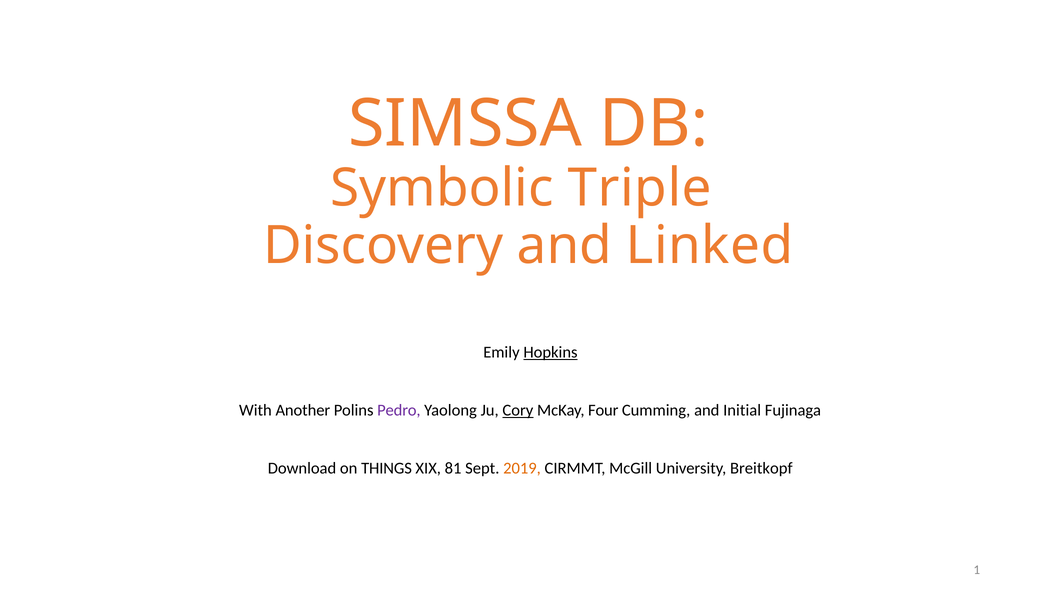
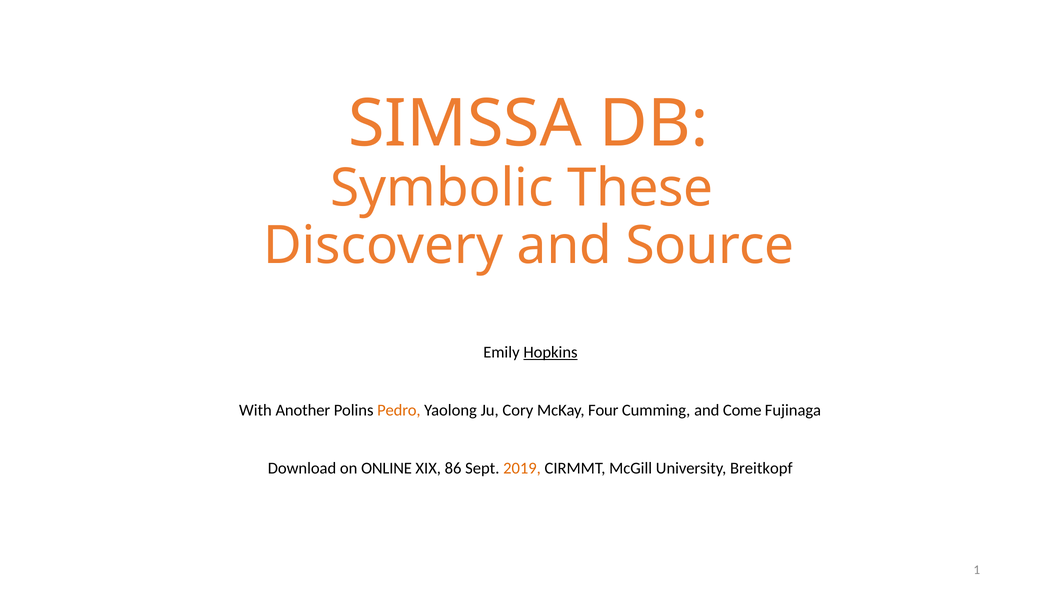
Triple: Triple -> These
Linked: Linked -> Source
Pedro colour: purple -> orange
Cory underline: present -> none
Initial: Initial -> Come
THINGS: THINGS -> ONLINE
81: 81 -> 86
